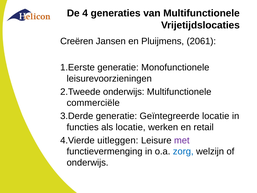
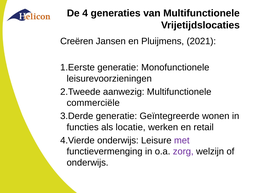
2061: 2061 -> 2021
onderwijs at (124, 92): onderwijs -> aanwezig
Geïntegreerde locatie: locatie -> wonen
uitleggen at (118, 140): uitleggen -> onderwijs
zorg colour: blue -> purple
